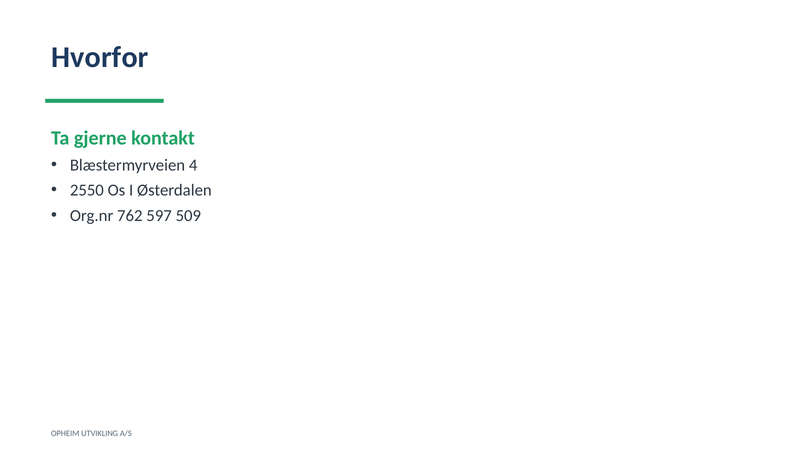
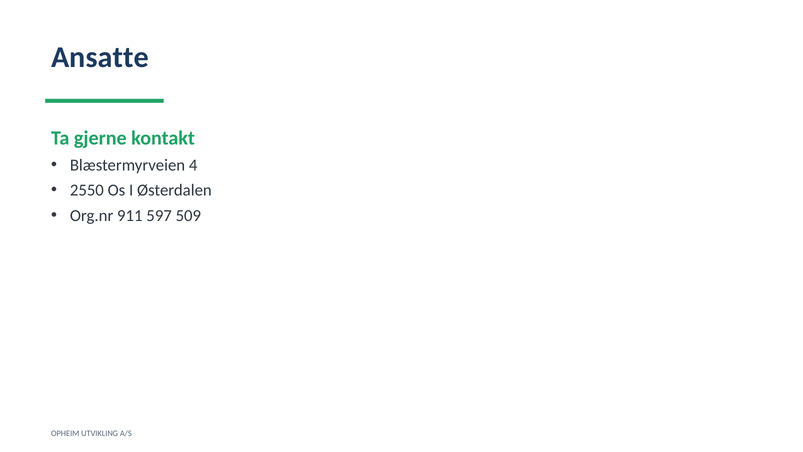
Hvorfor: Hvorfor -> Ansatte
762: 762 -> 911
